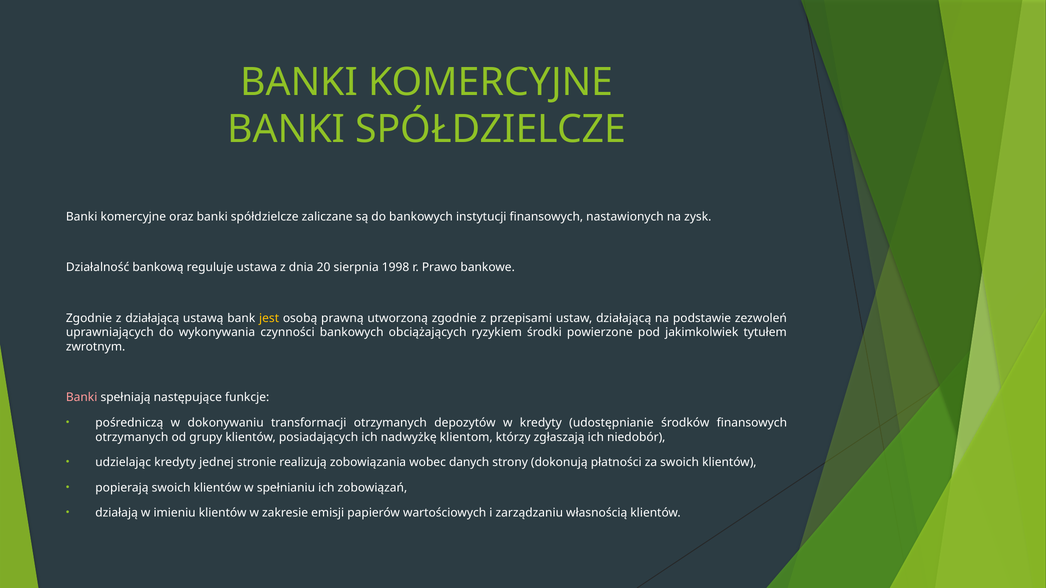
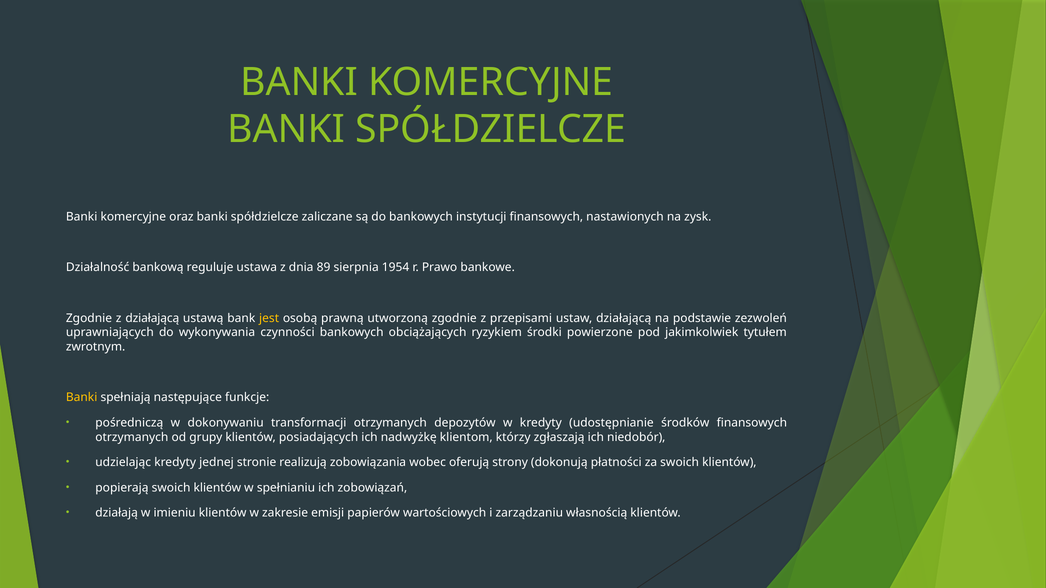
20: 20 -> 89
1998: 1998 -> 1954
Banki at (82, 398) colour: pink -> yellow
danych: danych -> oferują
